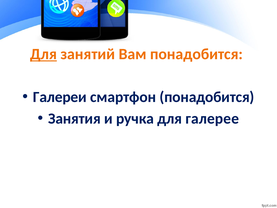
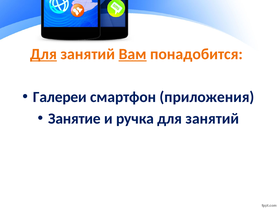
Вам underline: none -> present
смартфон понадобится: понадобится -> приложения
Занятия: Занятия -> Занятие
ручка для галерее: галерее -> занятий
